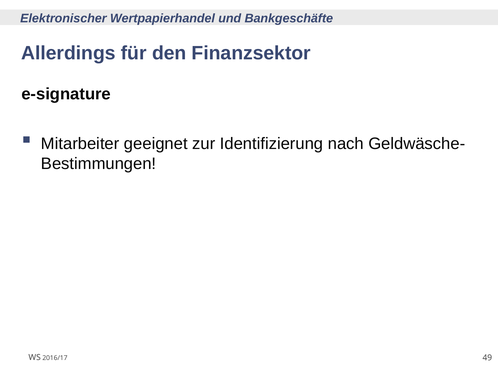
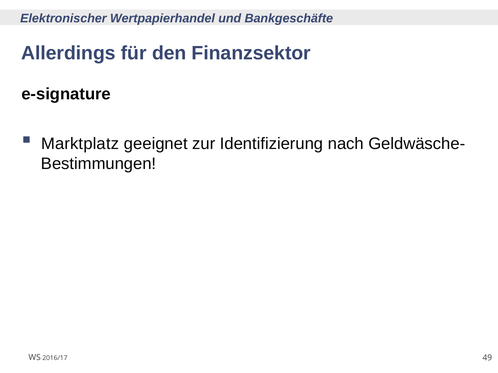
Mitarbeiter: Mitarbeiter -> Marktplatz
